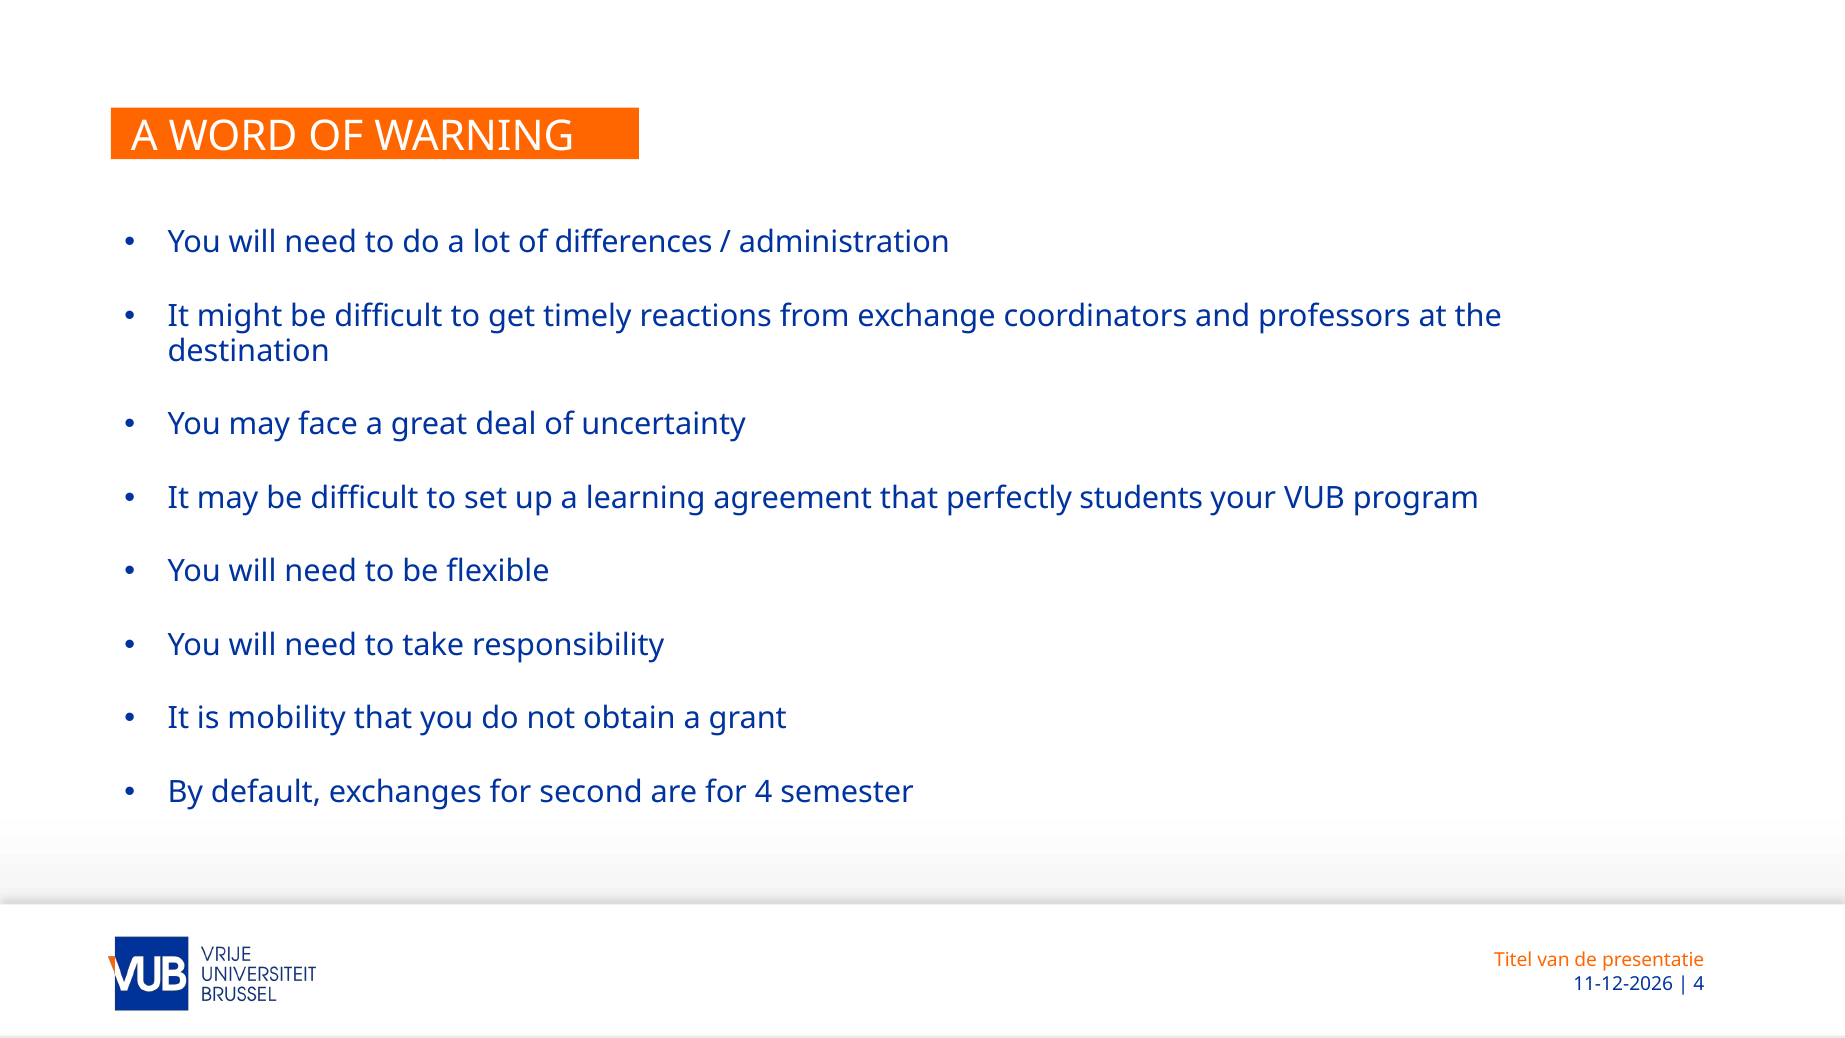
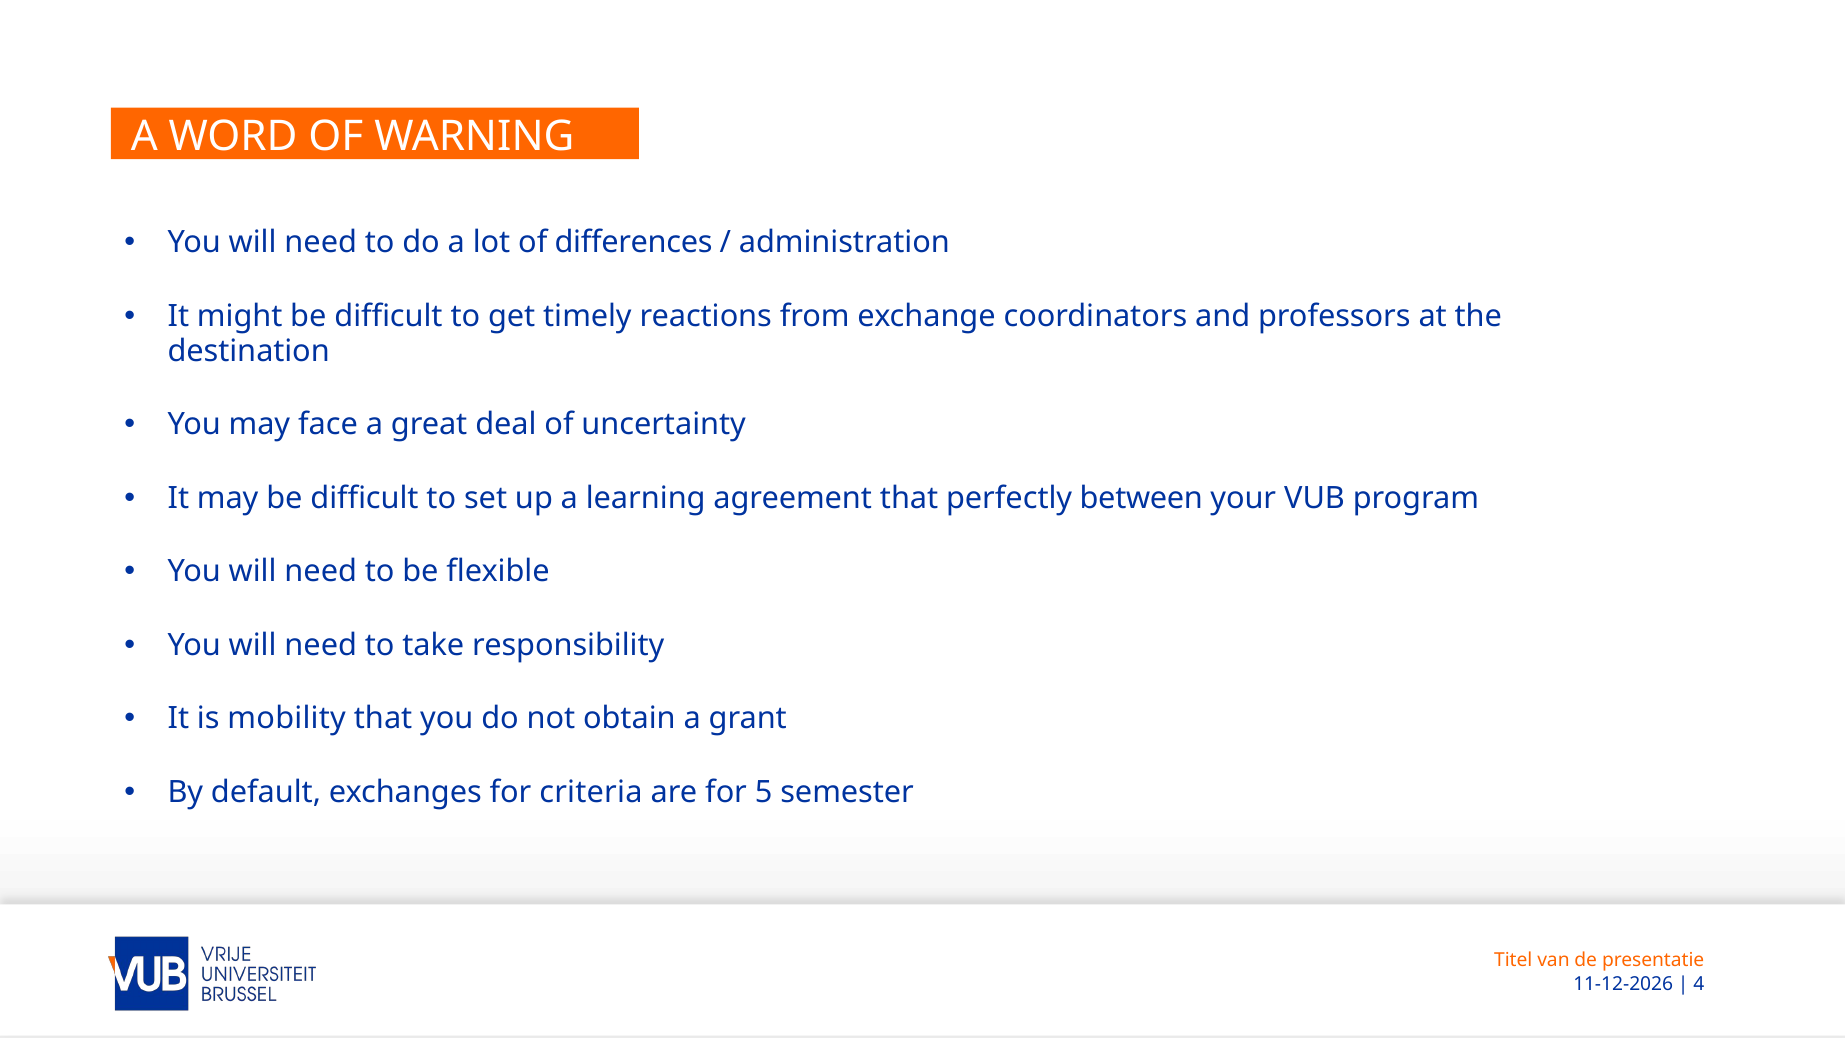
students: students -> between
second: second -> criteria
for 4: 4 -> 5
